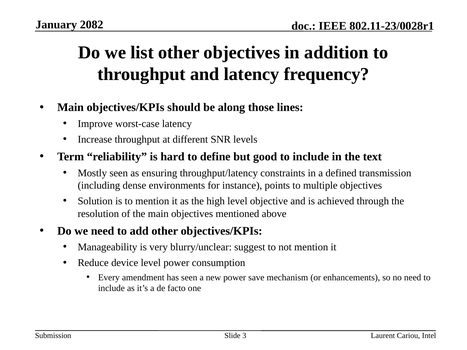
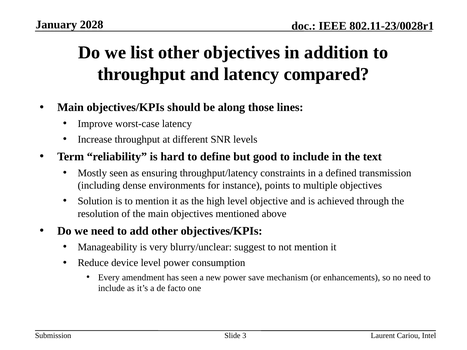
2082: 2082 -> 2028
frequency: frequency -> compared
